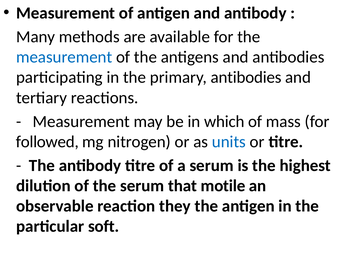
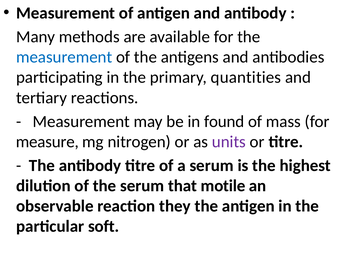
primary antibodies: antibodies -> quantities
which: which -> found
followed: followed -> measure
units colour: blue -> purple
